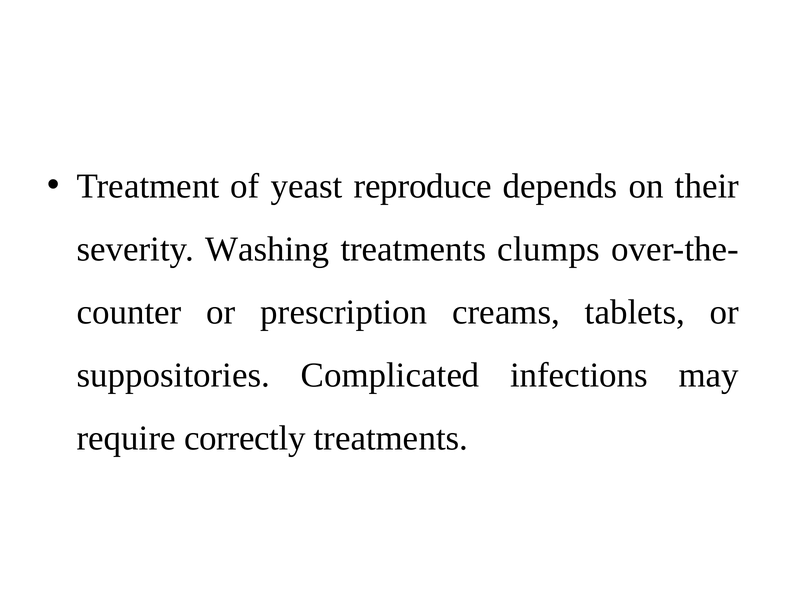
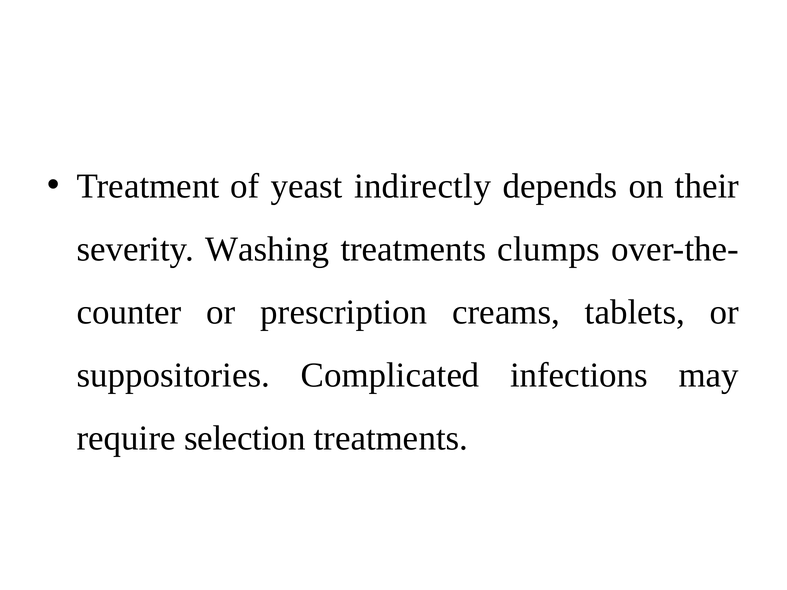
reproduce: reproduce -> indirectly
correctly: correctly -> selection
